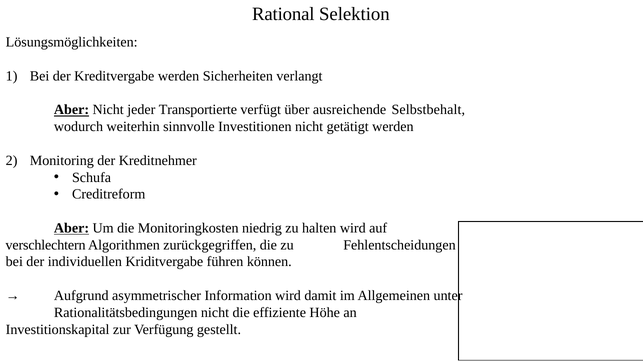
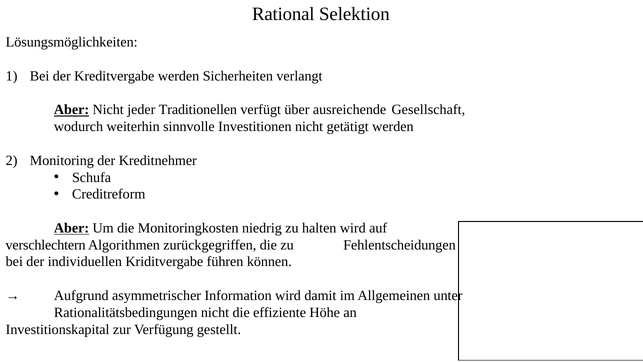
Transportierte: Transportierte -> Traditionellen
Selbstbehalt: Selbstbehalt -> Gesellschaft
